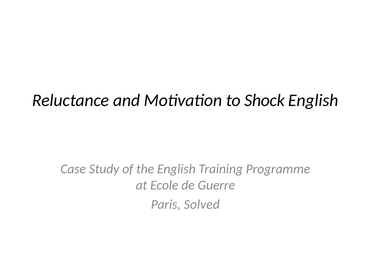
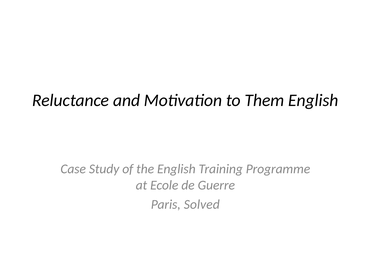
Shock: Shock -> Them
